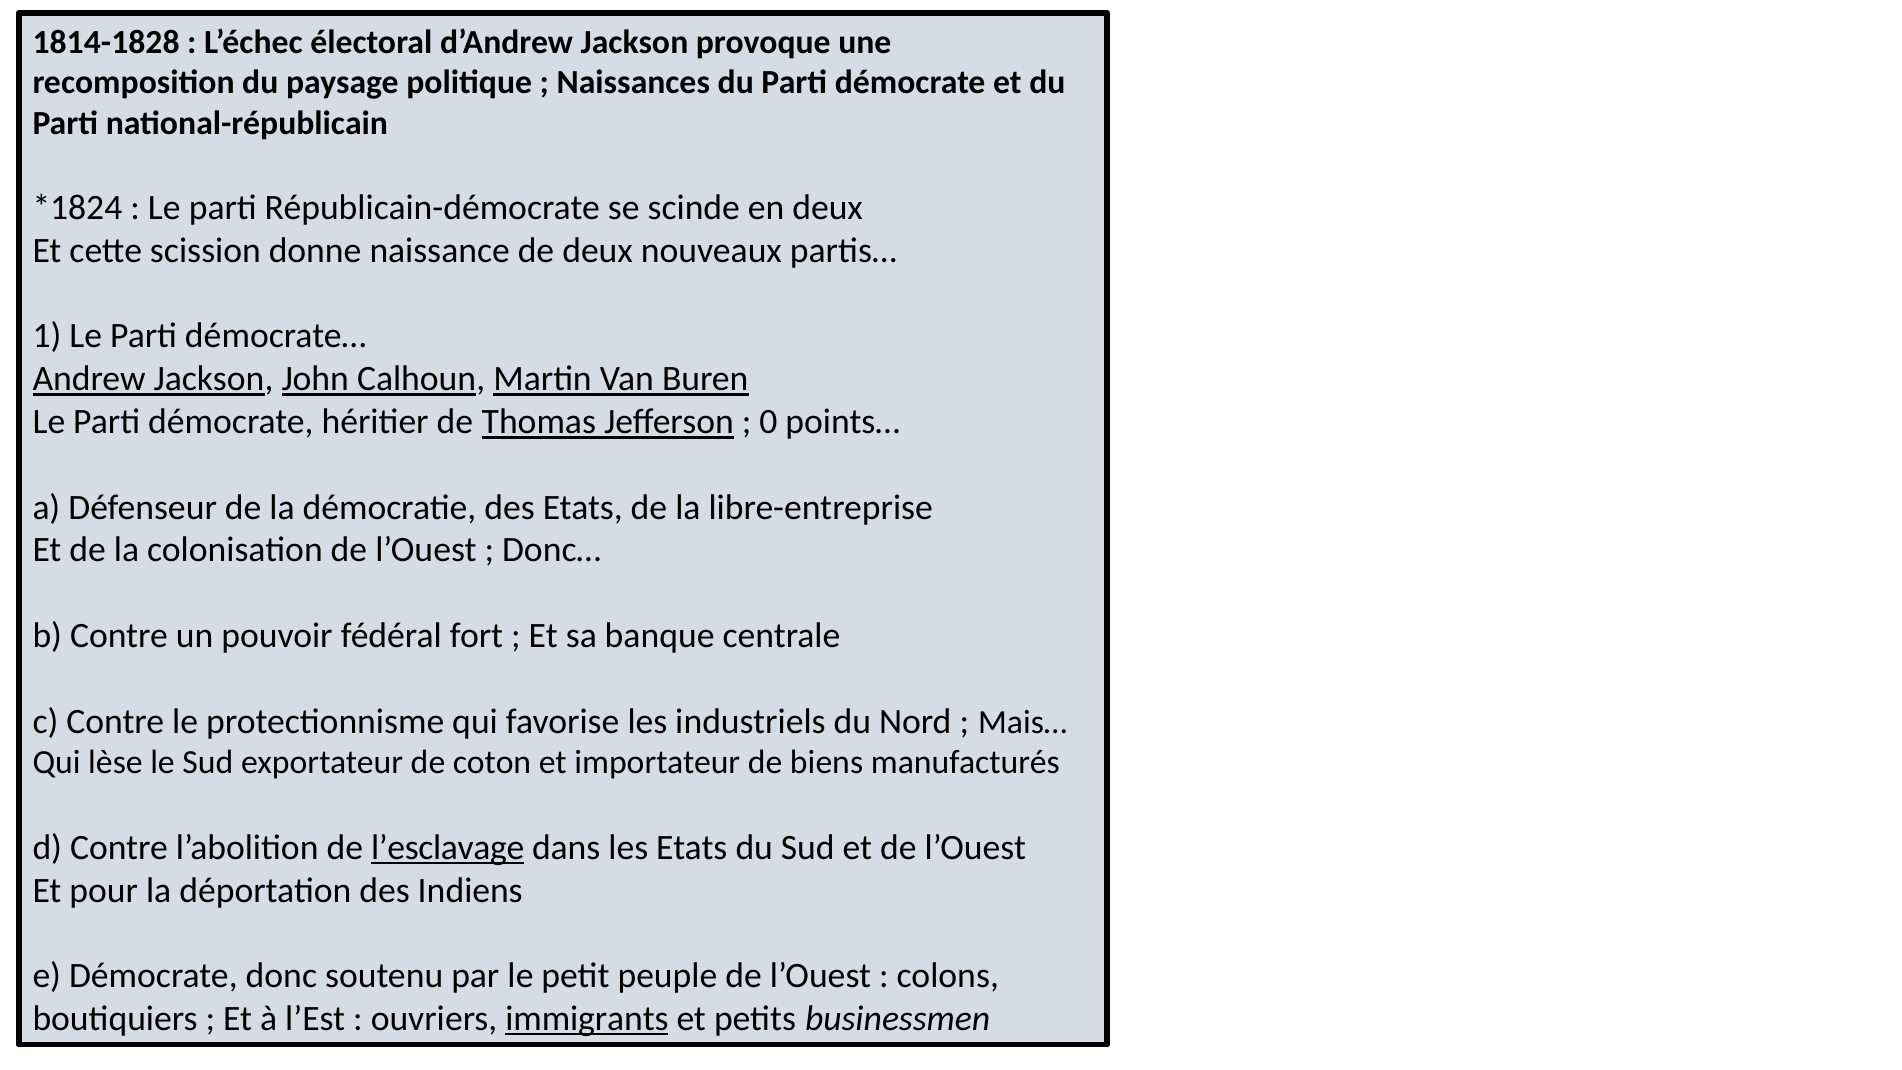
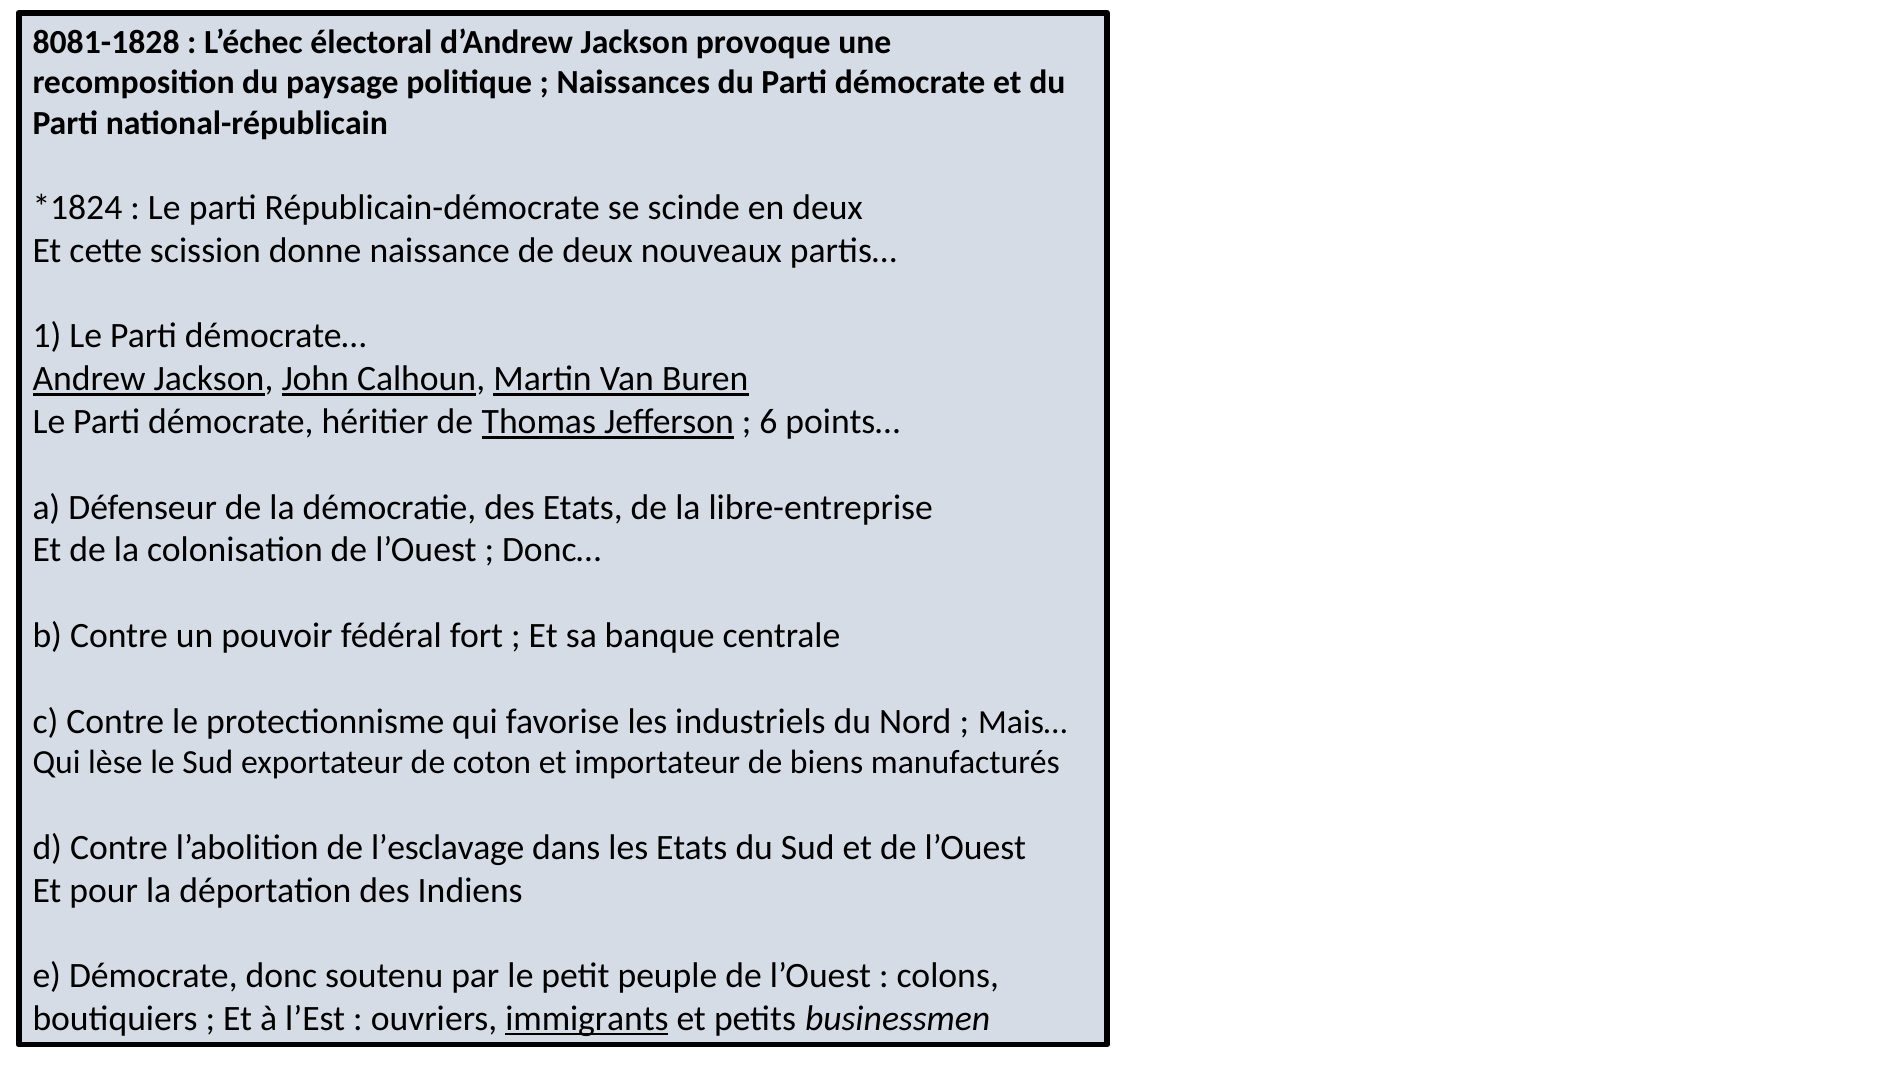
1814-1828: 1814-1828 -> 8081-1828
0: 0 -> 6
l’esclavage underline: present -> none
